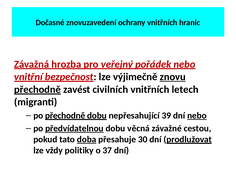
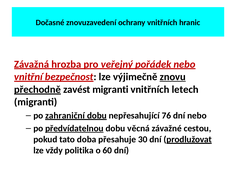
zavést civilních: civilních -> migranti
po přechodně: přechodně -> zahraniční
39: 39 -> 76
nebo at (197, 116) underline: present -> none
doba underline: present -> none
politiky: politiky -> politika
37: 37 -> 60
